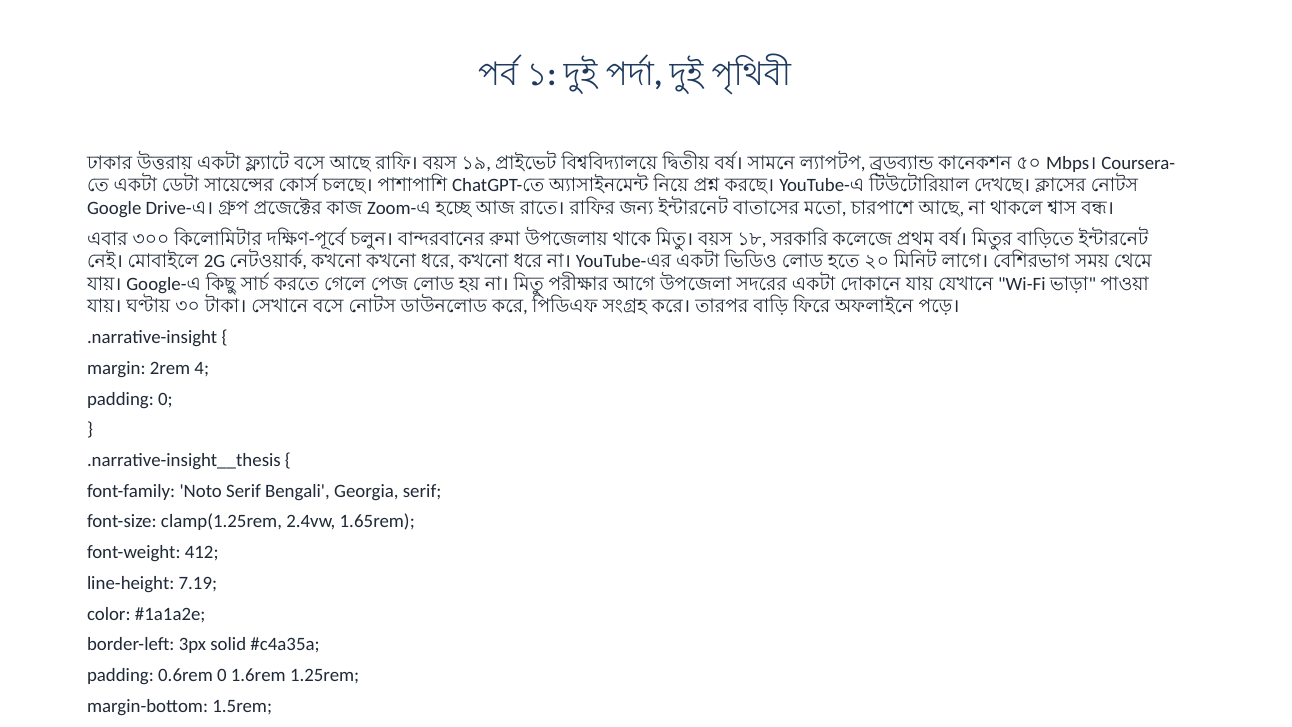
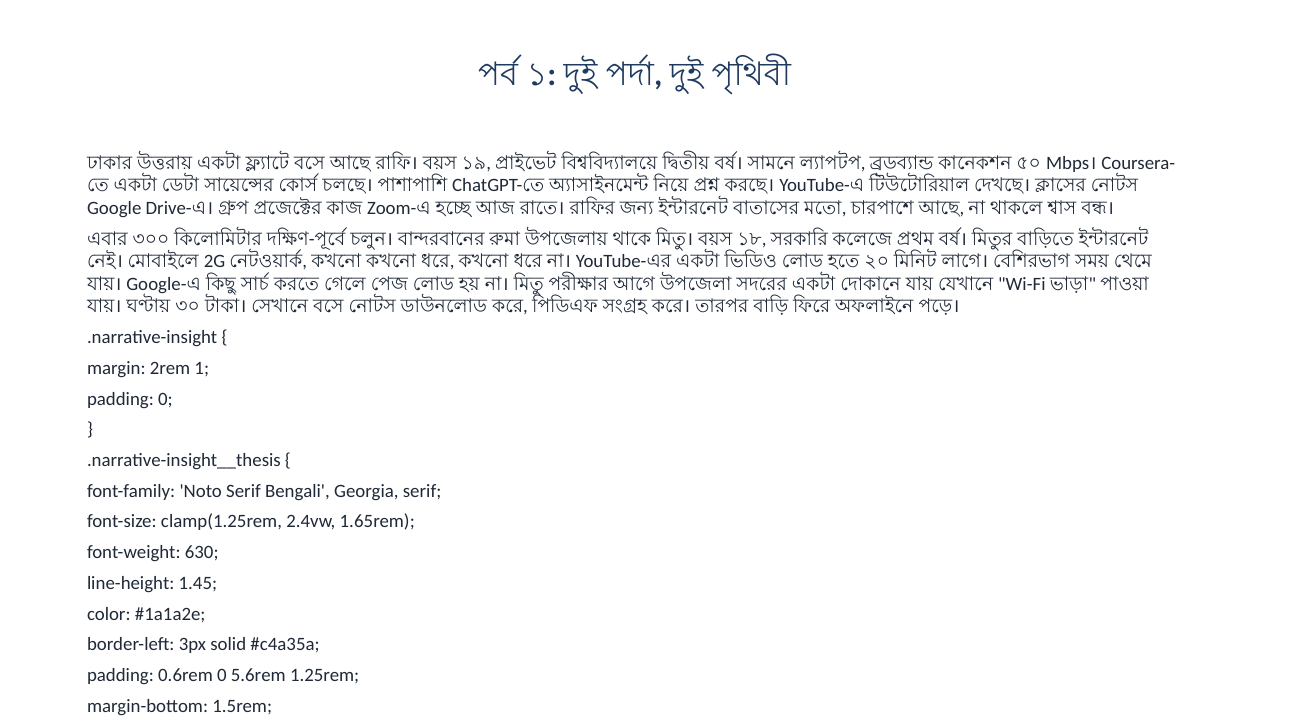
4: 4 -> 1
412: 412 -> 630
7.19: 7.19 -> 1.45
1.6rem: 1.6rem -> 5.6rem
